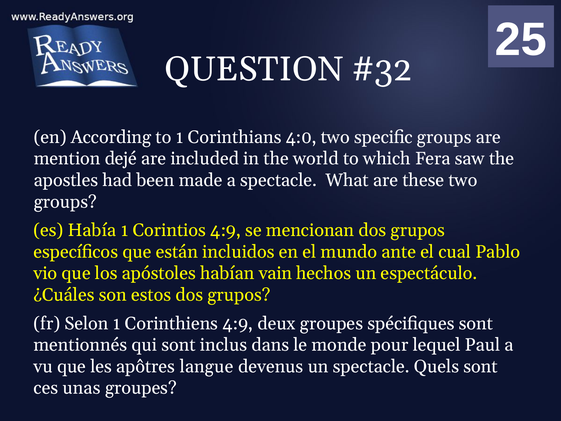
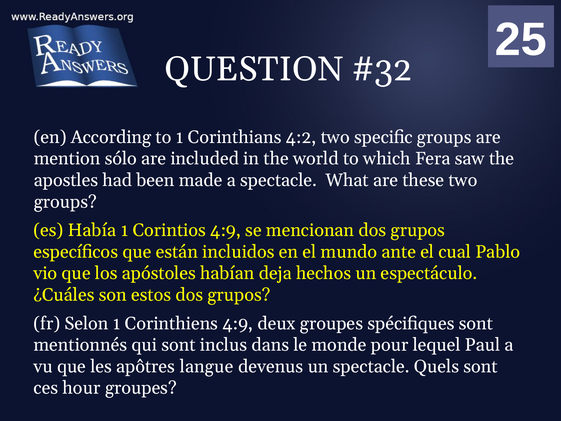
4:0: 4:0 -> 4:2
dejé: dejé -> sólo
vain: vain -> deja
unas: unas -> hour
